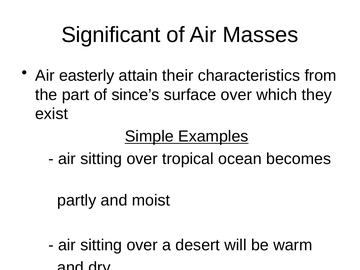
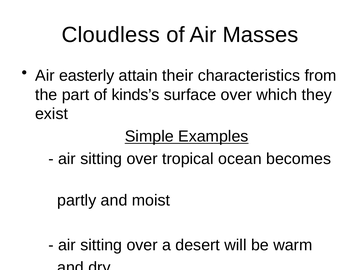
Significant: Significant -> Cloudless
since’s: since’s -> kinds’s
